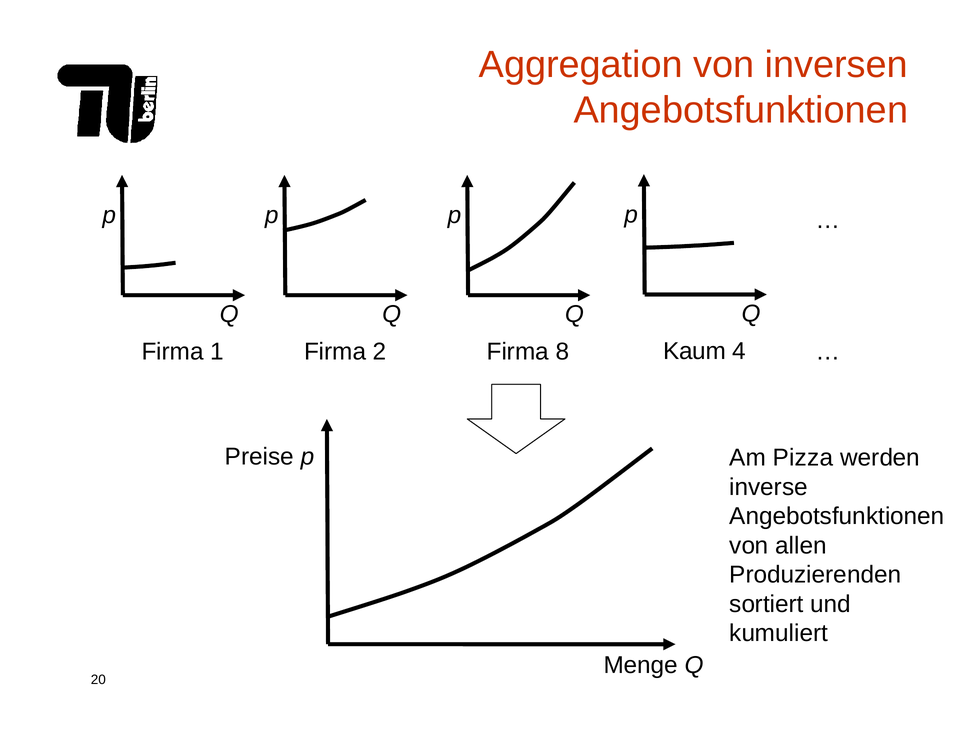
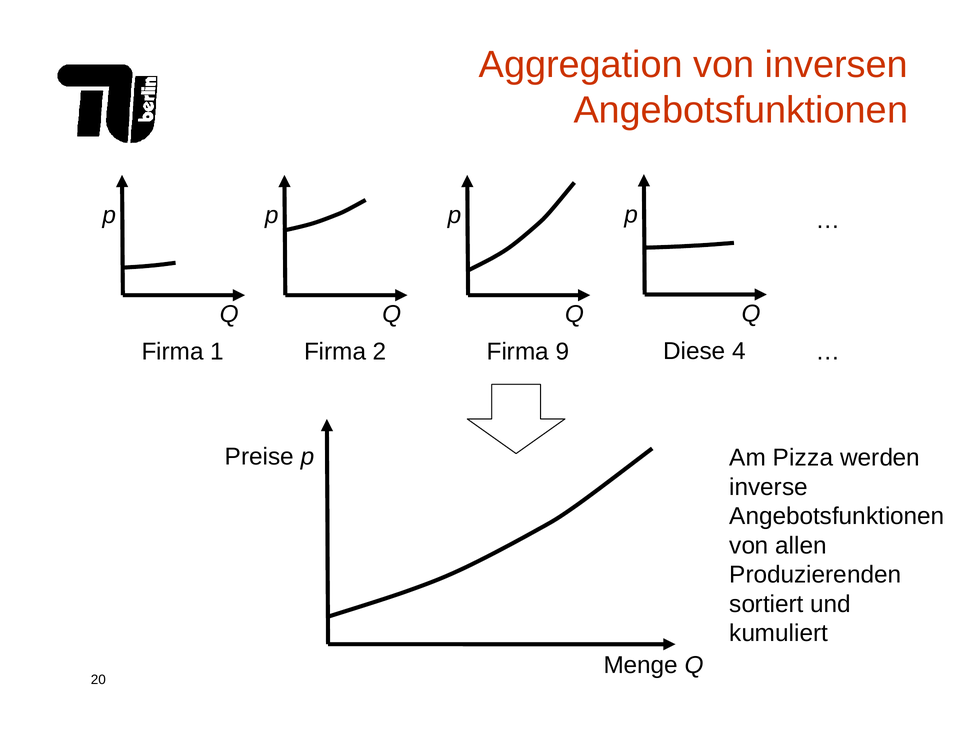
Kaum: Kaum -> Diese
8: 8 -> 9
